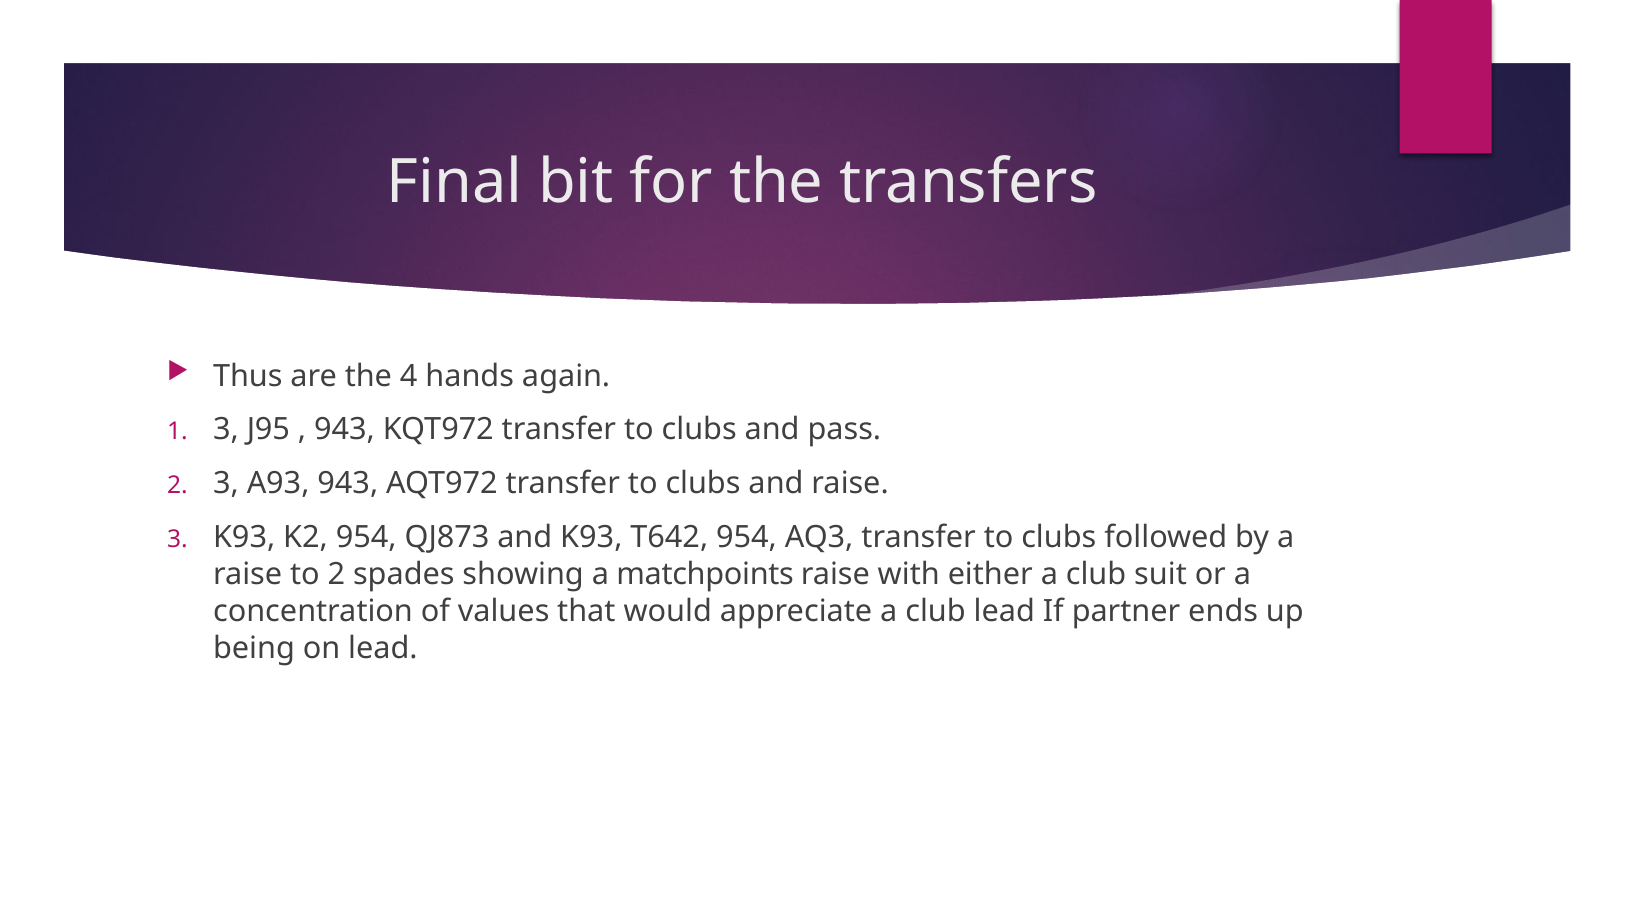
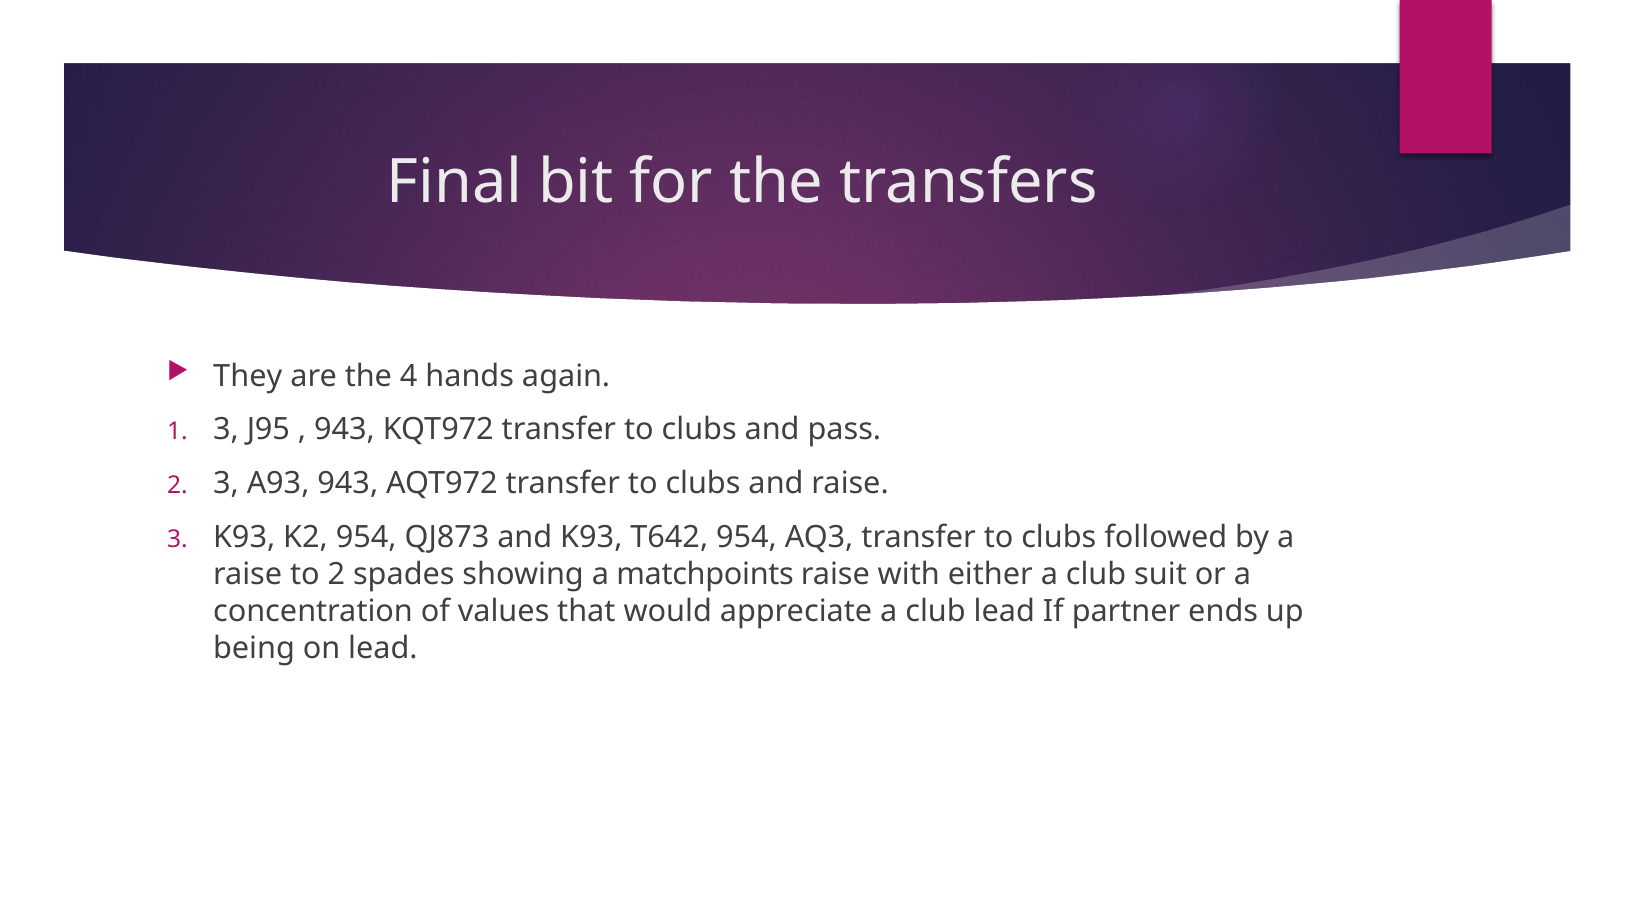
Thus: Thus -> They
